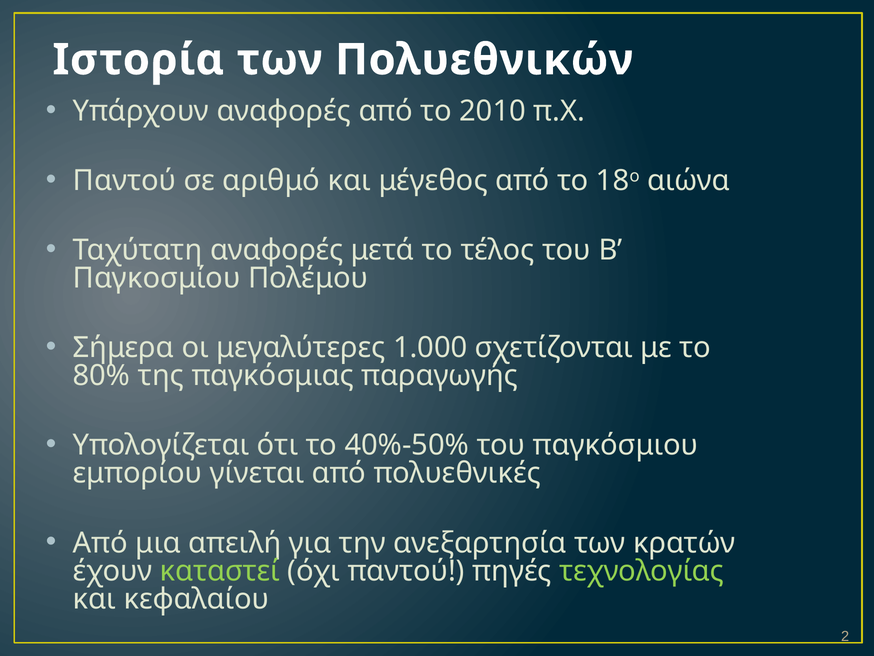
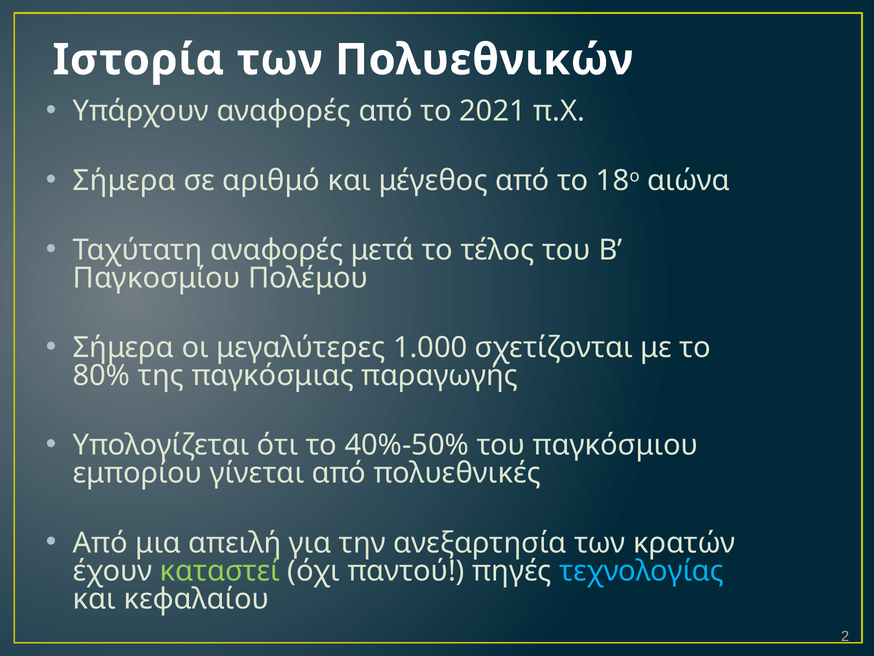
2010: 2010 -> 2021
Παντού at (125, 180): Παντού -> Σήμερα
τεχνολογίας colour: light green -> light blue
